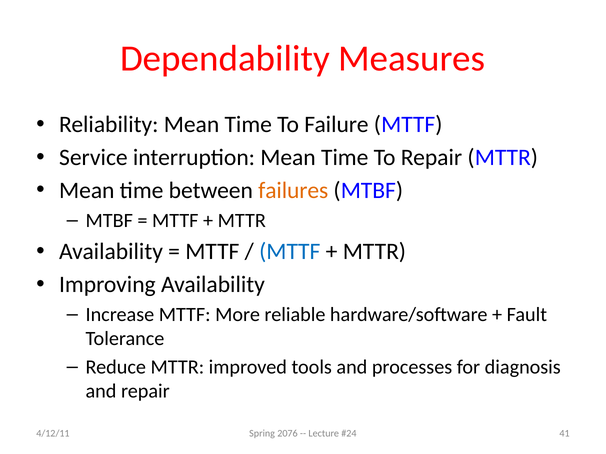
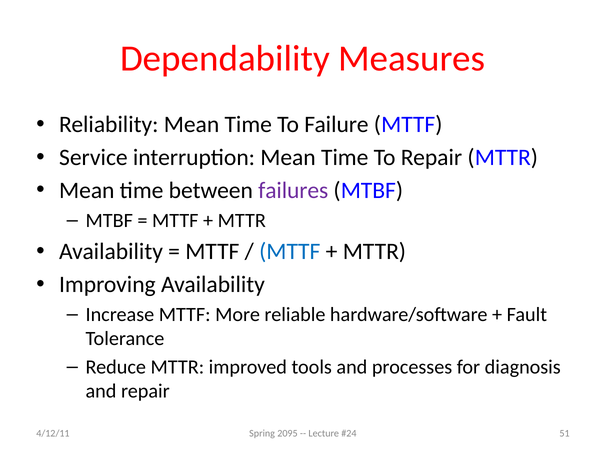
failures colour: orange -> purple
2076: 2076 -> 2095
41: 41 -> 51
